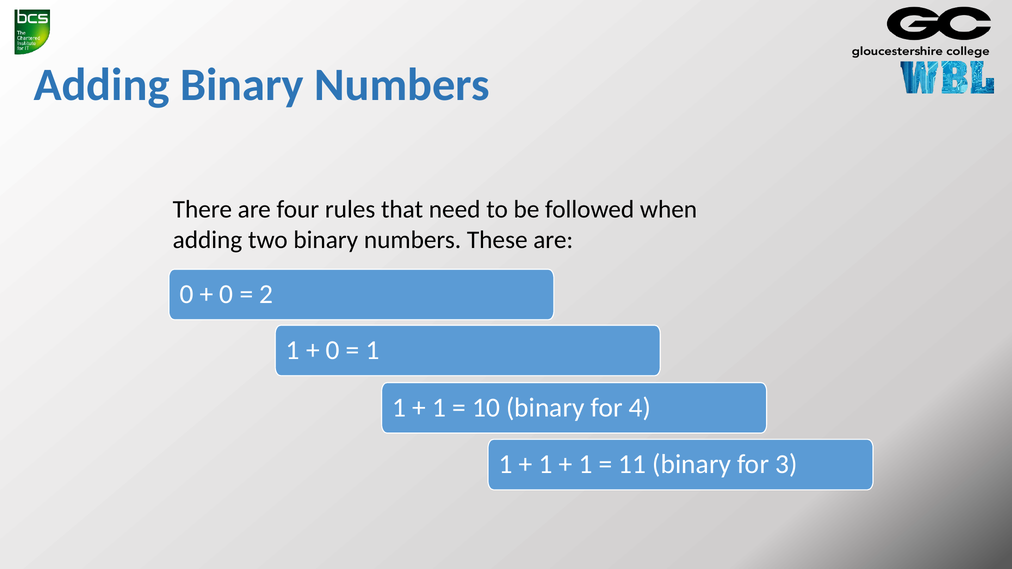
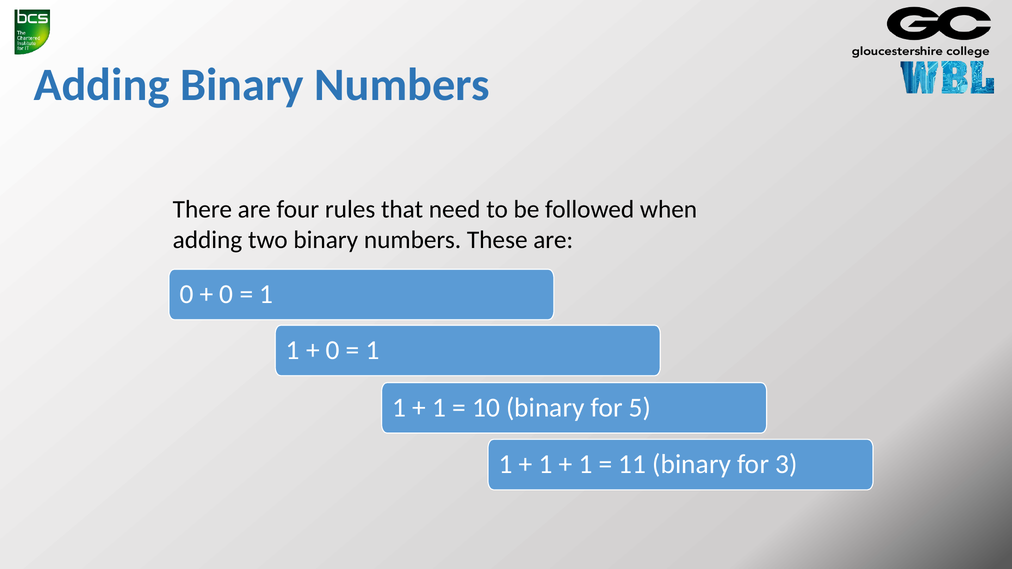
2 at (266, 294): 2 -> 1
4: 4 -> 5
